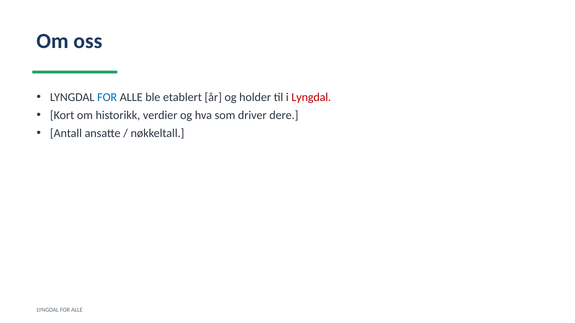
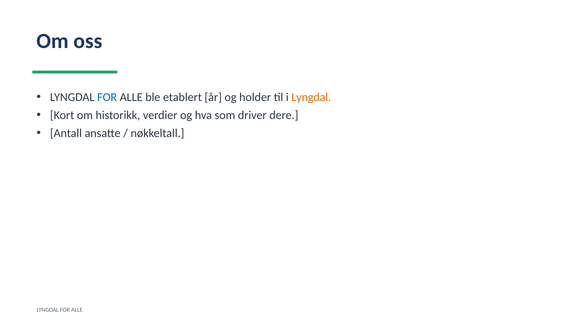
Lyngdal at (311, 97) colour: red -> orange
